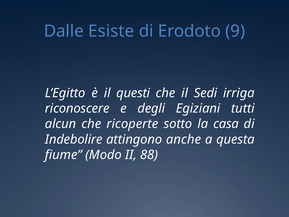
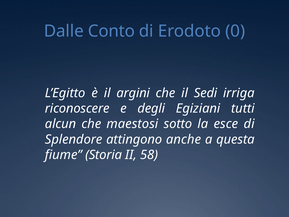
Esiste: Esiste -> Conto
9: 9 -> 0
questi: questi -> argini
ricoperte: ricoperte -> maestosi
casa: casa -> esce
Indebolire: Indebolire -> Splendore
Modo: Modo -> Storia
88: 88 -> 58
